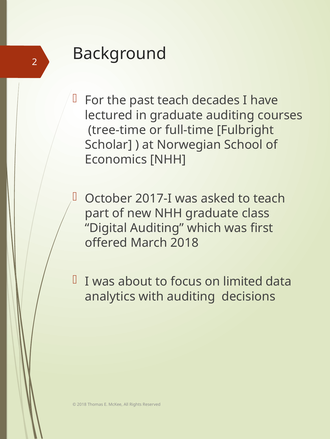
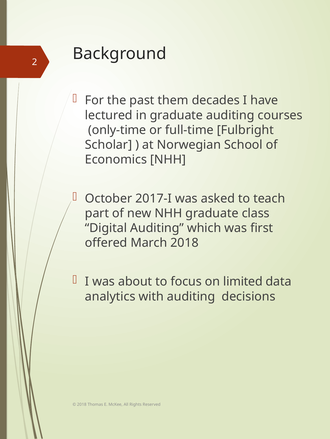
past teach: teach -> them
tree-time: tree-time -> only-time
